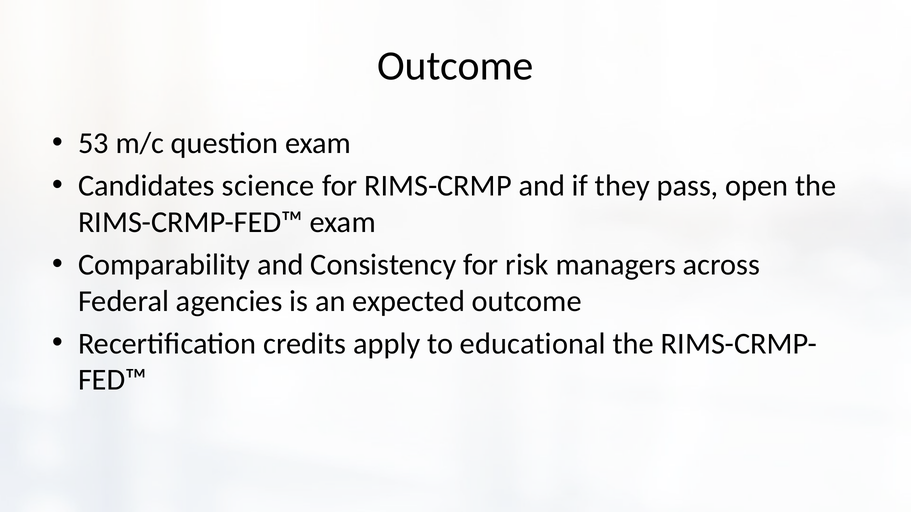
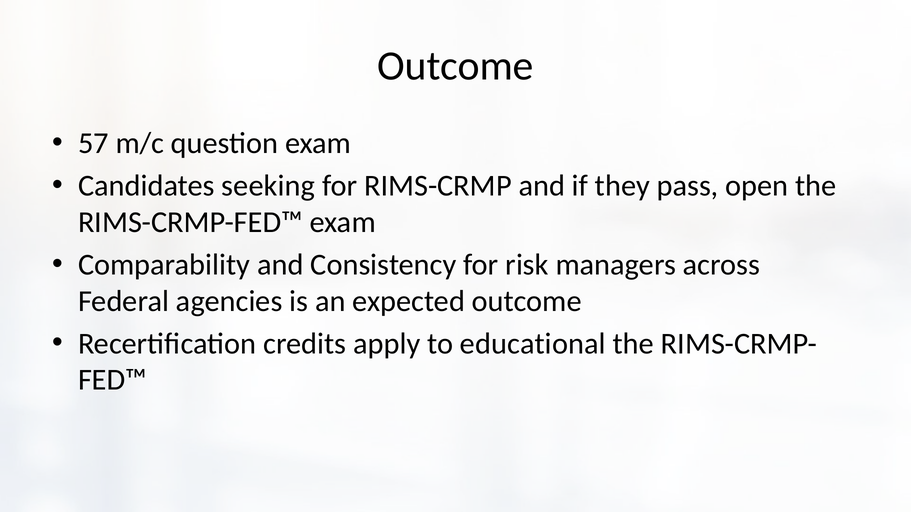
53: 53 -> 57
science: science -> seeking
